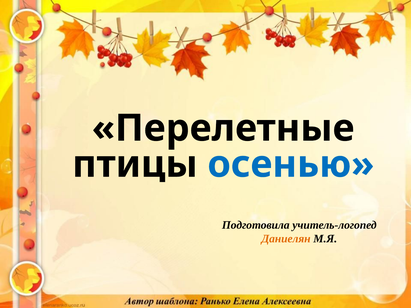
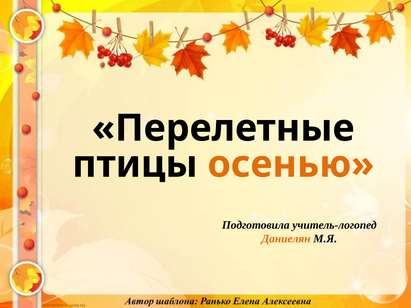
осенью colour: blue -> orange
